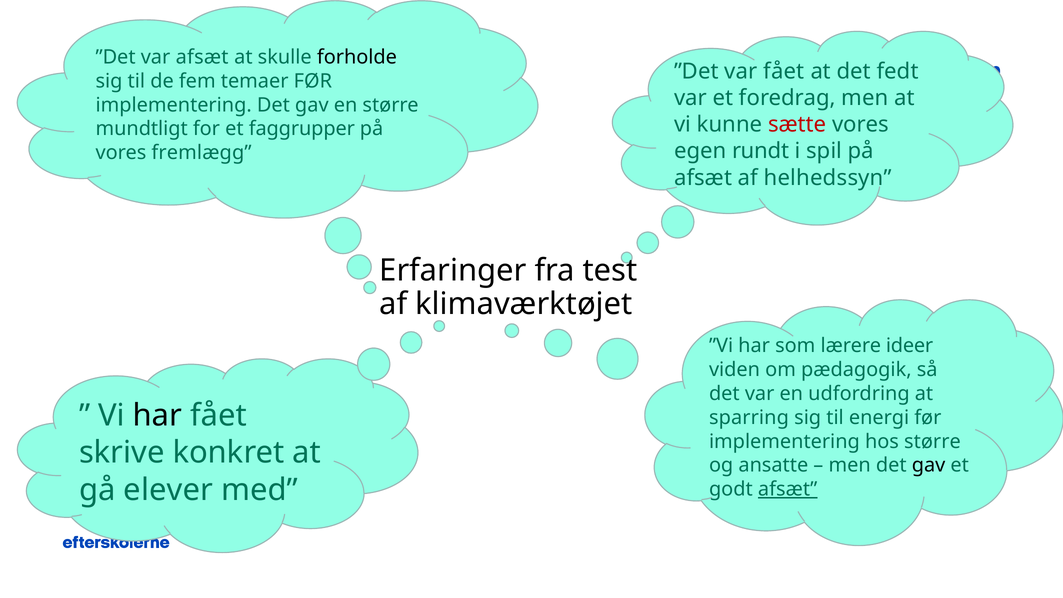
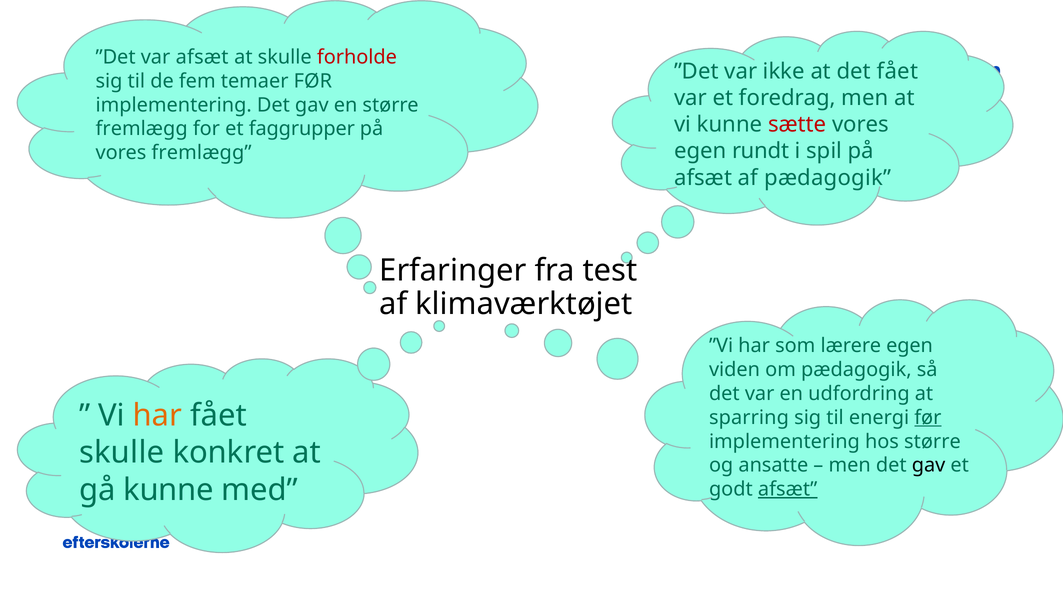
forholde colour: black -> red
var fået: fået -> ikke
det fedt: fedt -> fået
mundtligt at (142, 129): mundtligt -> fremlægg
af helhedssyn: helhedssyn -> pædagogik
lærere ideer: ideer -> egen
har at (157, 415) colour: black -> orange
før at (928, 417) underline: none -> present
skrive at (122, 453): skrive -> skulle
gå elever: elever -> kunne
